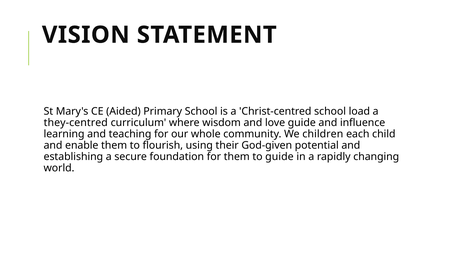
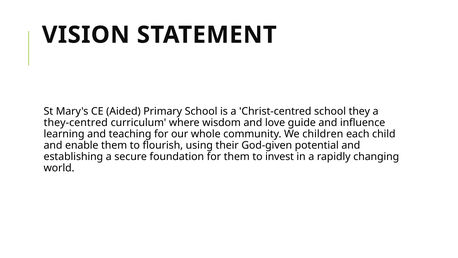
load: load -> they
to guide: guide -> invest
